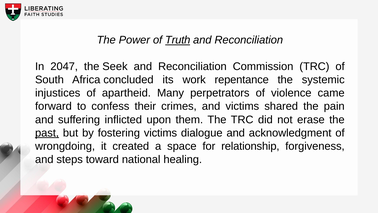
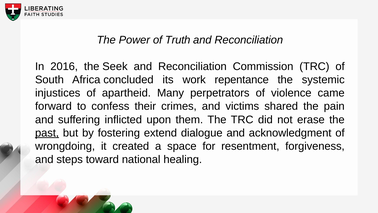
Truth underline: present -> none
2047: 2047 -> 2016
fostering victims: victims -> extend
relationship: relationship -> resentment
